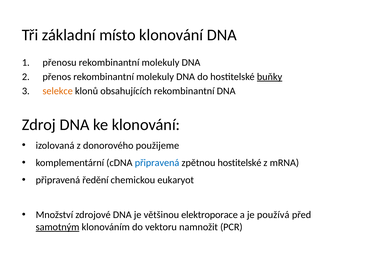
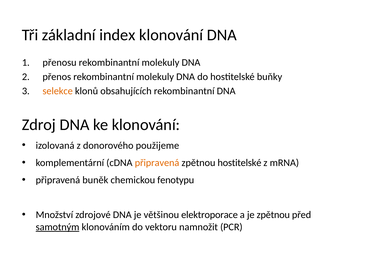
místo: místo -> index
buňky underline: present -> none
připravená at (157, 162) colour: blue -> orange
ředění: ředění -> buněk
eukaryot: eukaryot -> fenotypu
je používá: používá -> zpětnou
